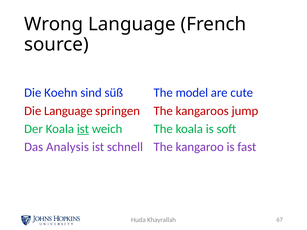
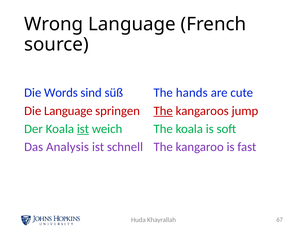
Koehn: Koehn -> Words
model: model -> hands
The at (163, 111) underline: none -> present
